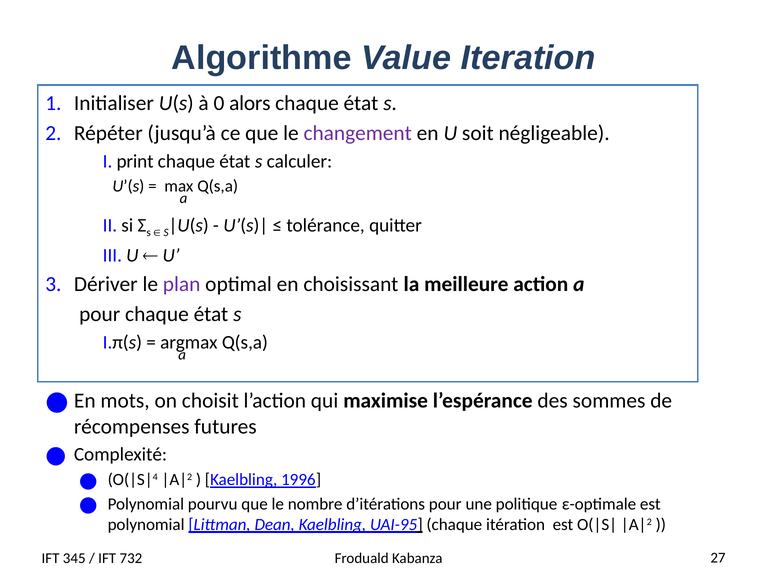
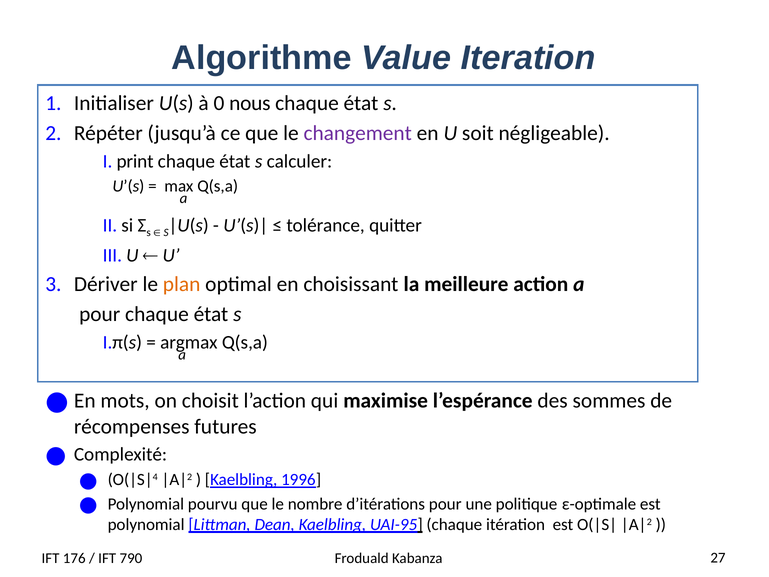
alors: alors -> nous
plan colour: purple -> orange
345: 345 -> 176
732: 732 -> 790
